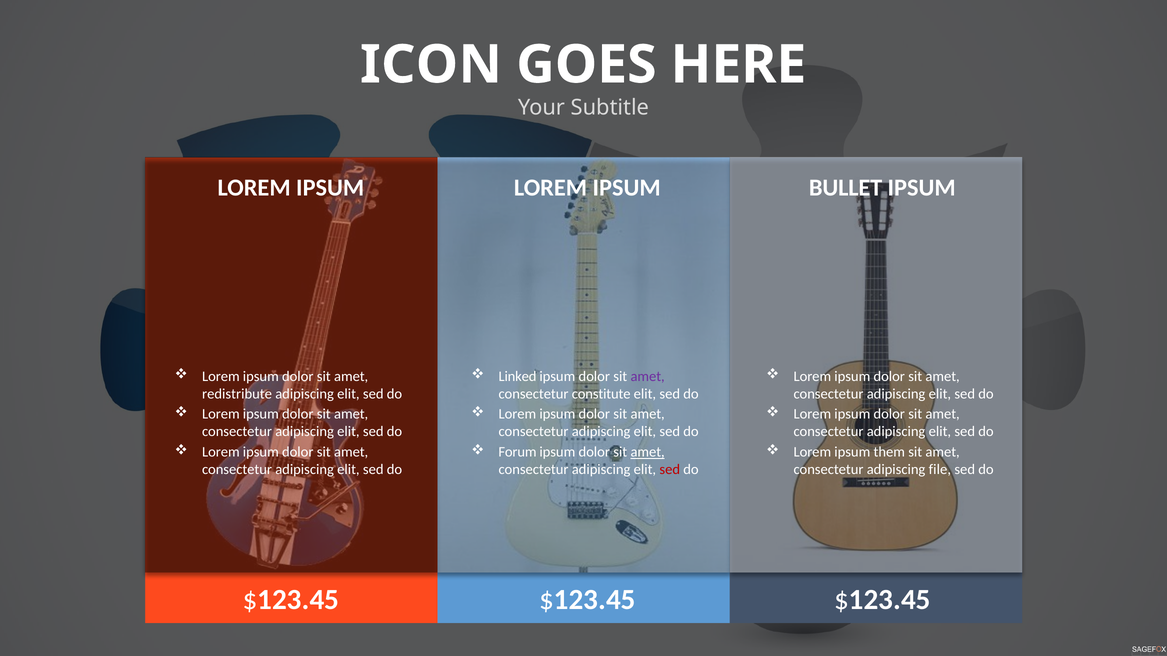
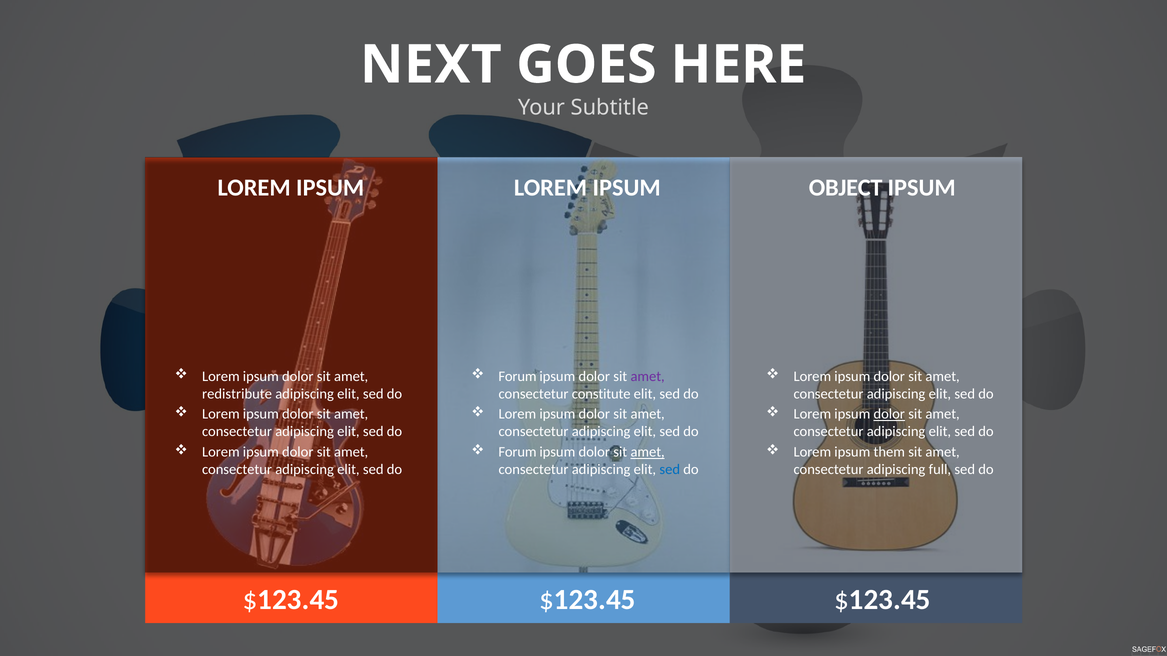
ICON: ICON -> NEXT
BULLET: BULLET -> OBJECT
Linked at (517, 377): Linked -> Forum
dolor at (889, 414) underline: none -> present
sed at (670, 470) colour: red -> blue
file: file -> full
